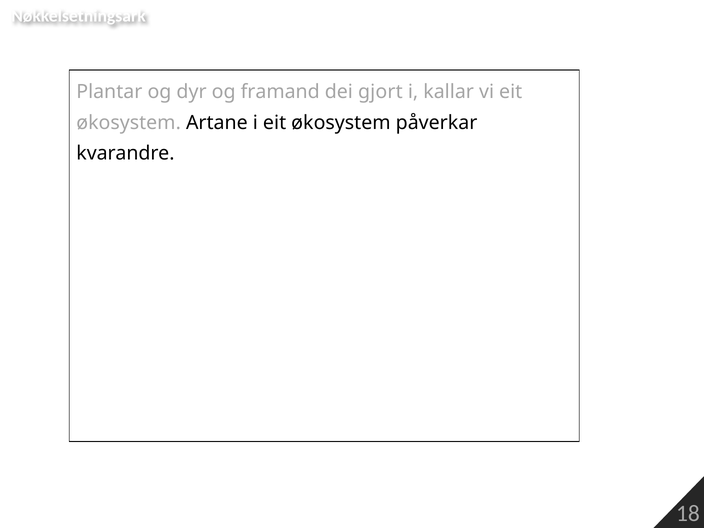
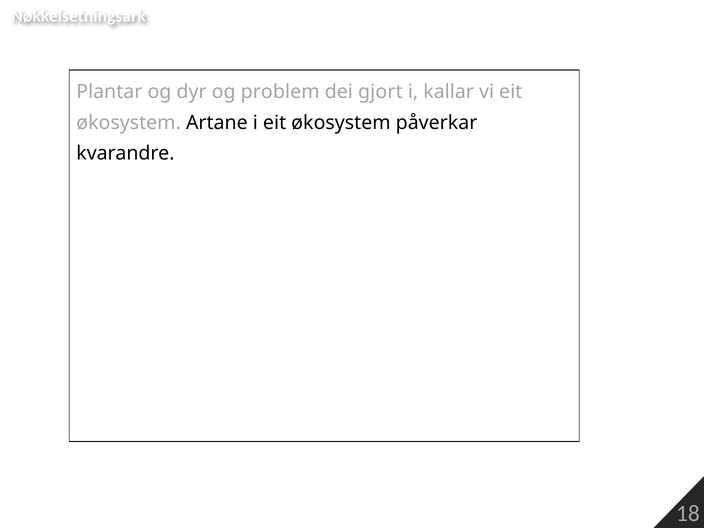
framand: framand -> problem
